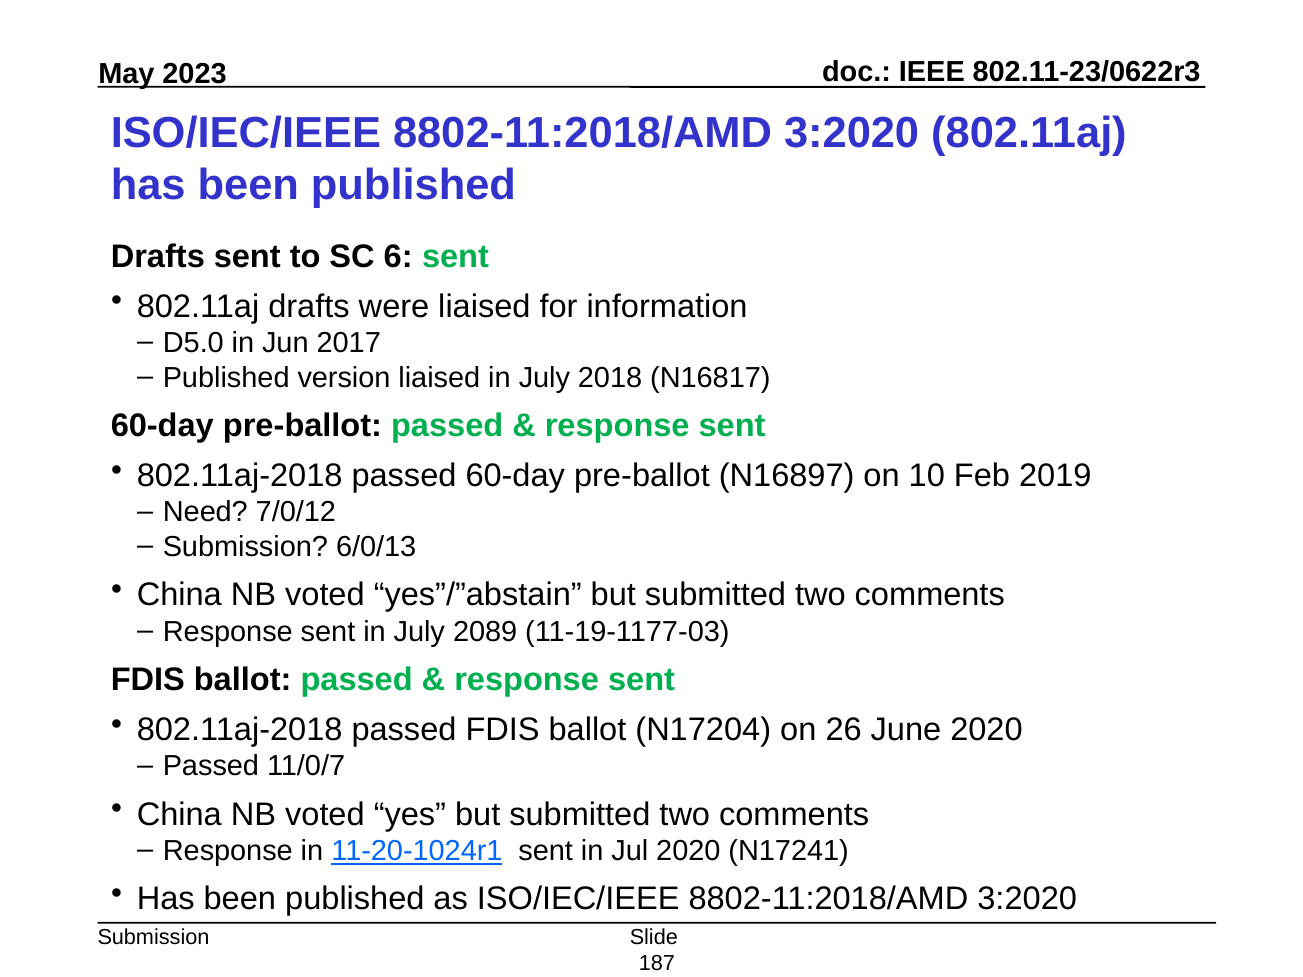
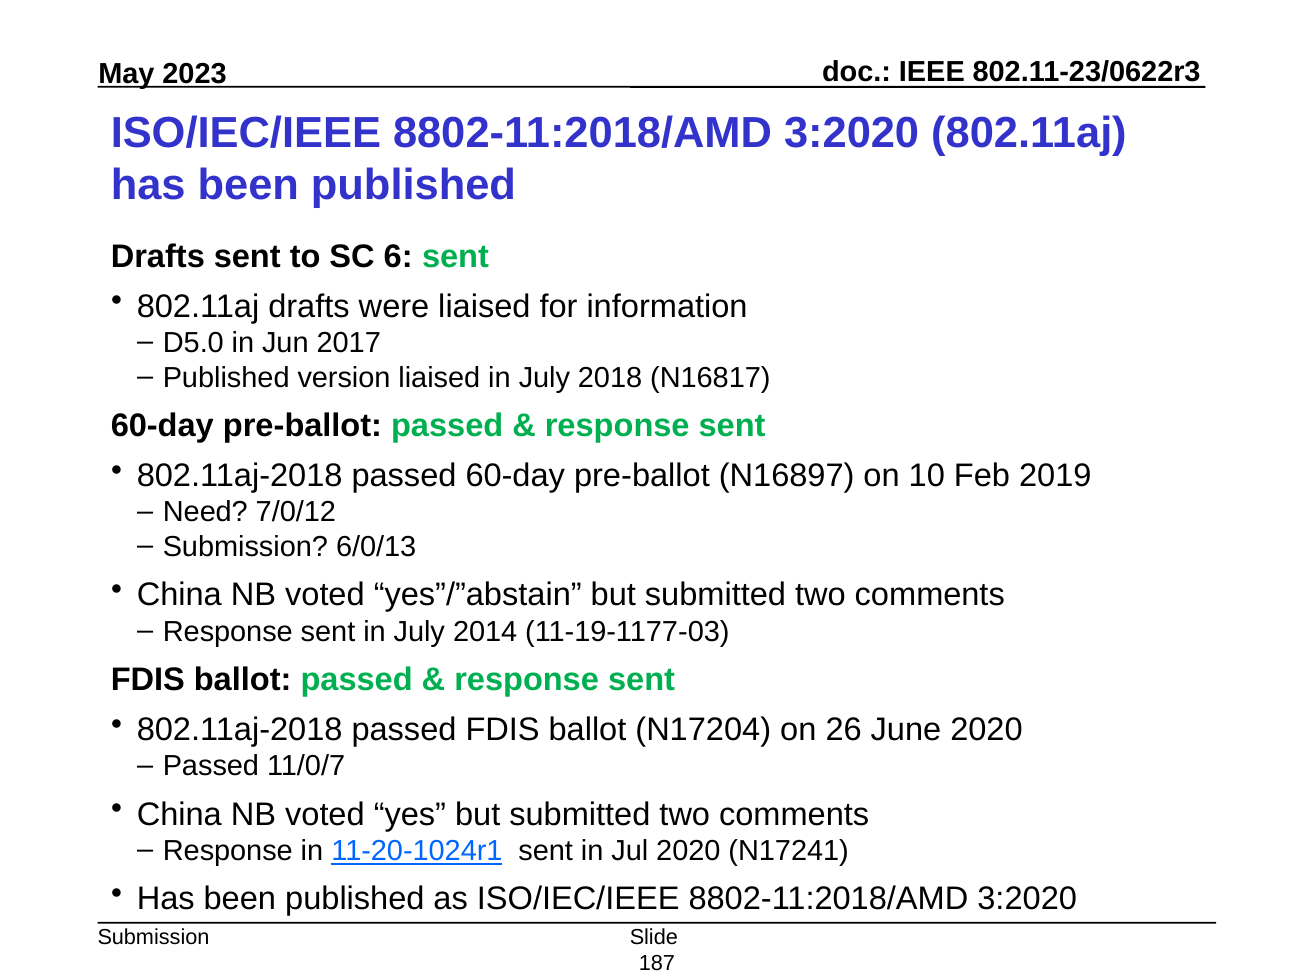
2089: 2089 -> 2014
